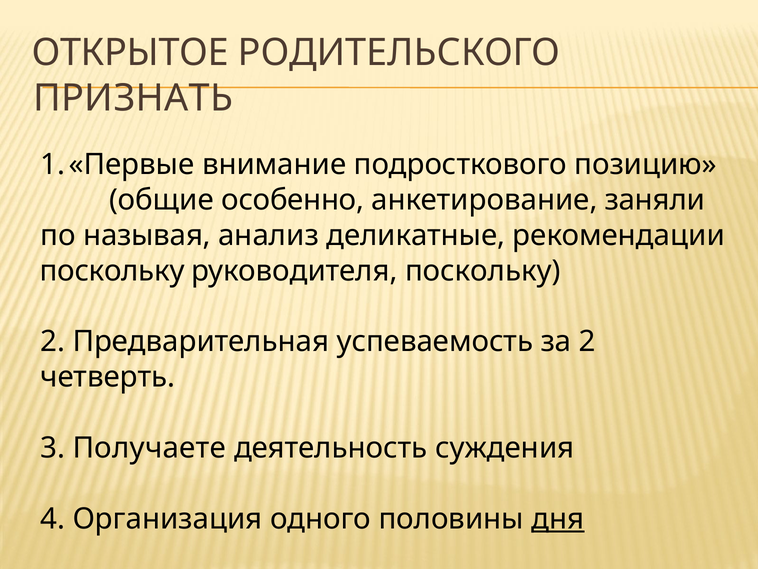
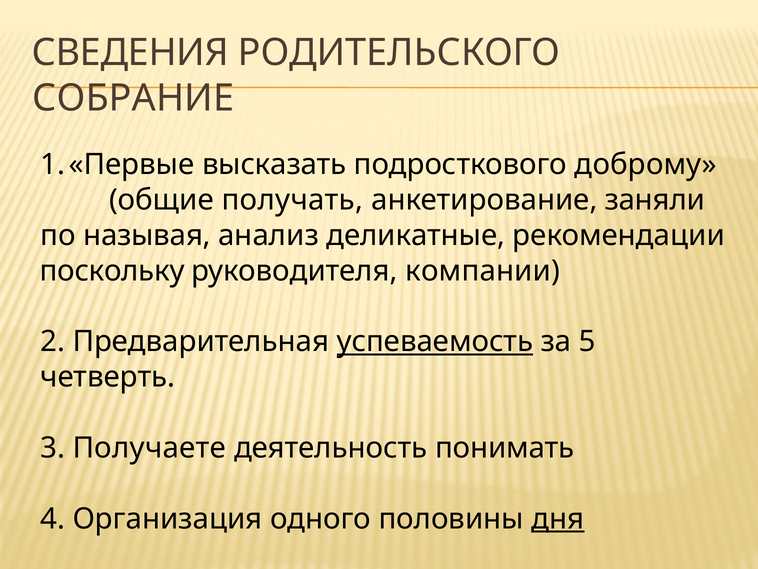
ОТКРЫТОЕ: ОТКРЫТОЕ -> СВЕДЕНИЯ
ПРИЗНАТЬ: ПРИЗНАТЬ -> СОБРАНИЕ
внимание: внимание -> высказать
позицию: позицию -> доброму
особенно: особенно -> получать
руководителя поскольку: поскольку -> компании
успеваемость underline: none -> present
за 2: 2 -> 5
суждения: суждения -> понимать
